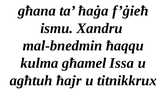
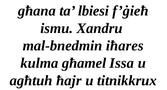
ħaġa: ħaġa -> lbiesi
ħaqqu: ħaqqu -> iħares
